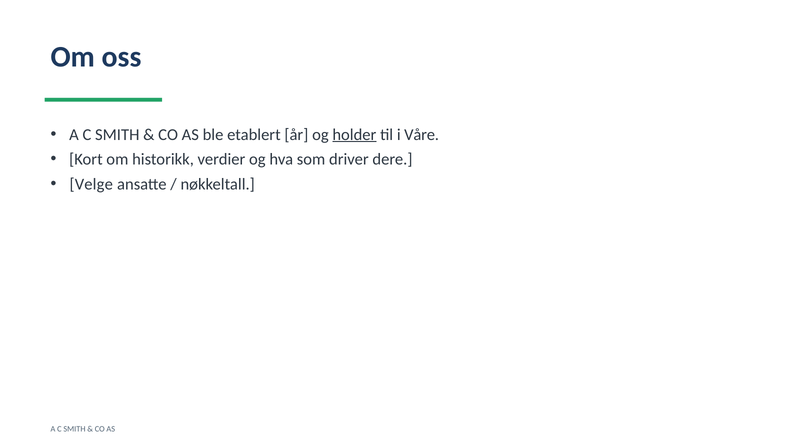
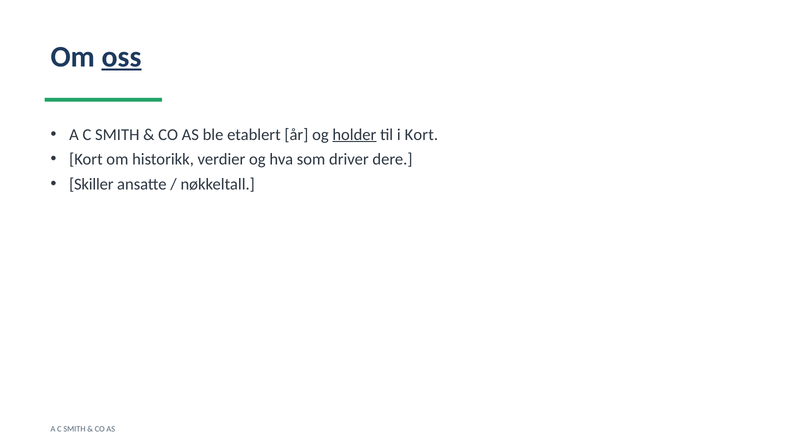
oss underline: none -> present
i Våre: Våre -> Kort
Velge: Velge -> Skiller
